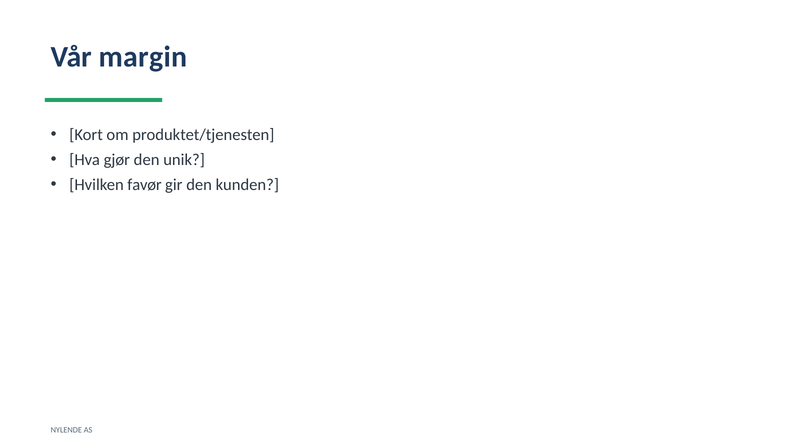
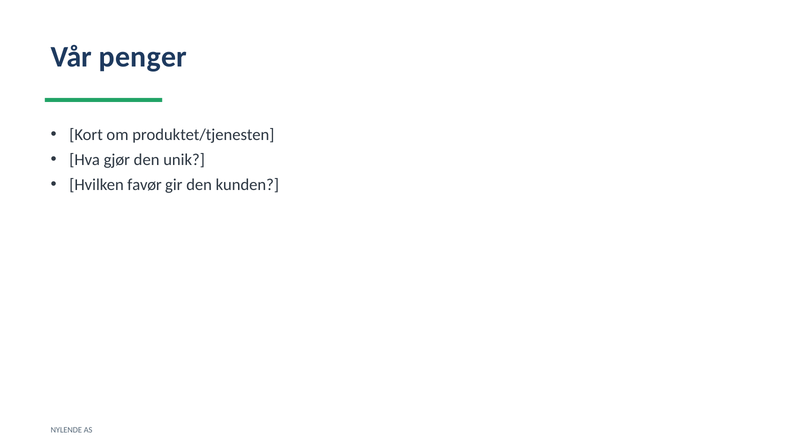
margin: margin -> penger
